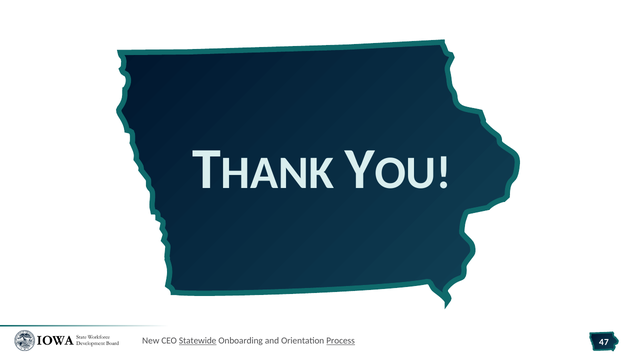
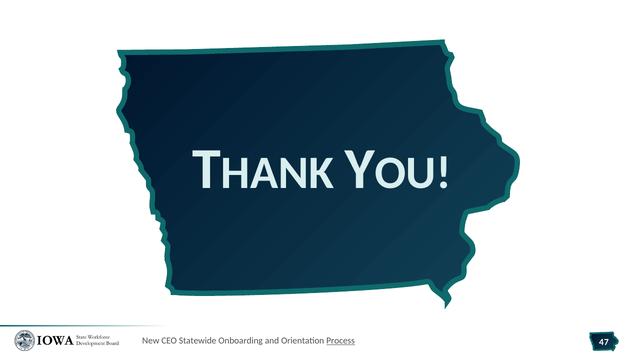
Statewide underline: present -> none
